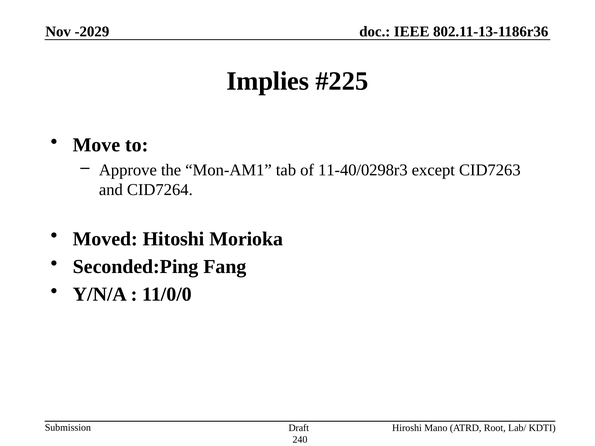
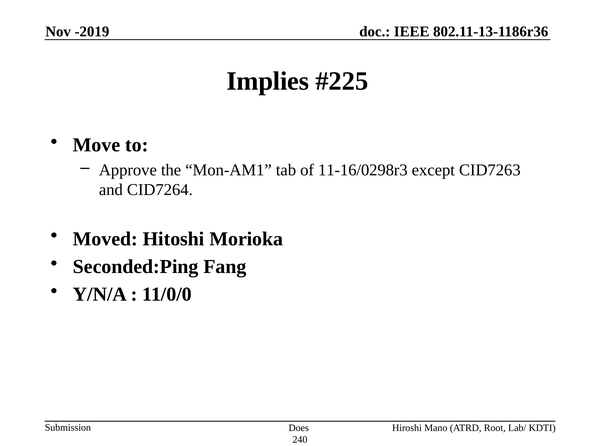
-2029: -2029 -> -2019
11-40/0298r3: 11-40/0298r3 -> 11-16/0298r3
Draft: Draft -> Does
